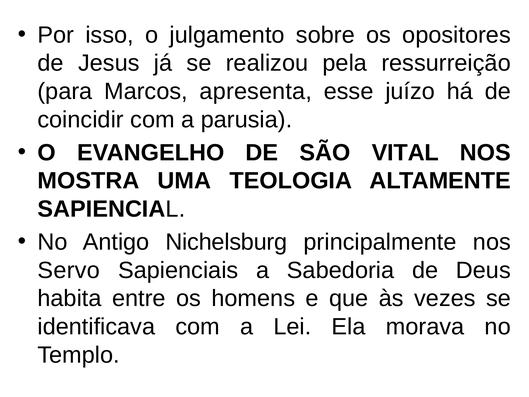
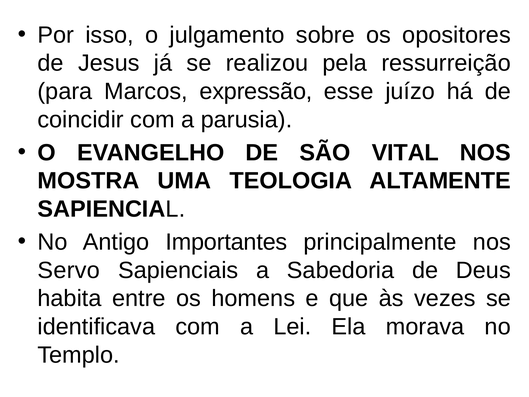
apresenta: apresenta -> expressão
Nichelsburg: Nichelsburg -> Importantes
